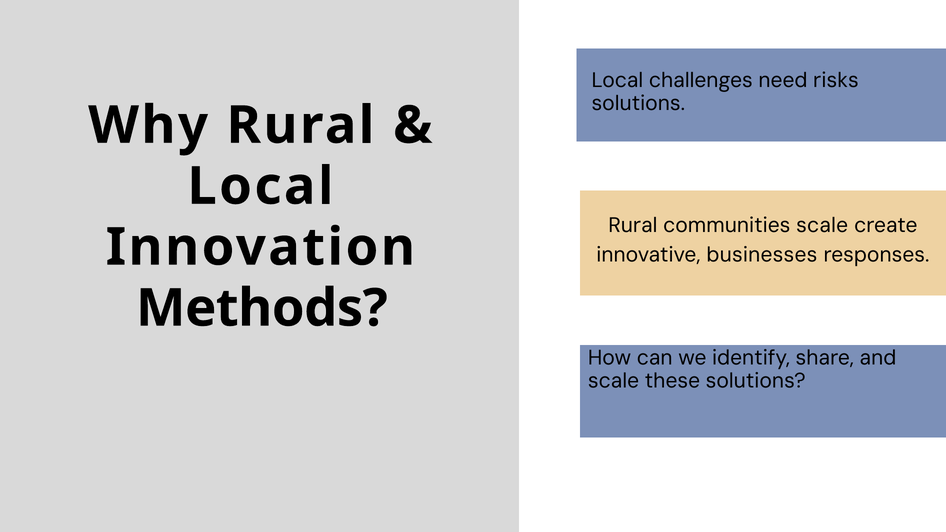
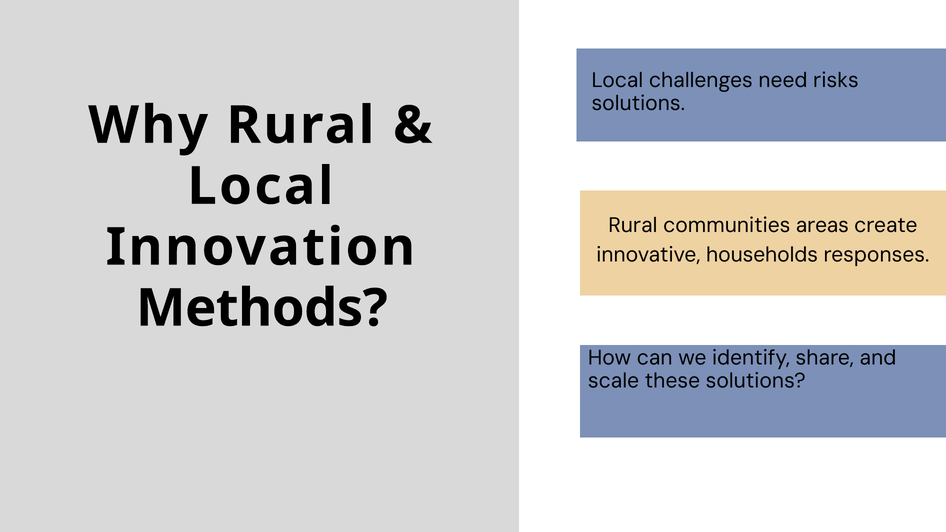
communities scale: scale -> areas
businesses: businesses -> households
